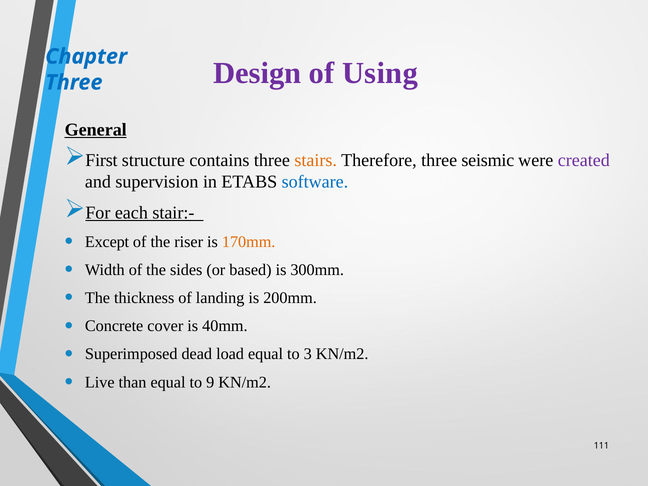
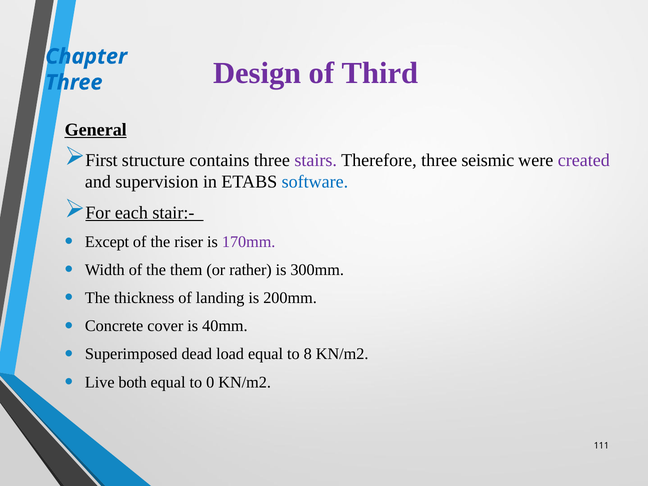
Using: Using -> Third
stairs colour: orange -> purple
170mm colour: orange -> purple
sides: sides -> them
based: based -> rather
3: 3 -> 8
than: than -> both
9: 9 -> 0
